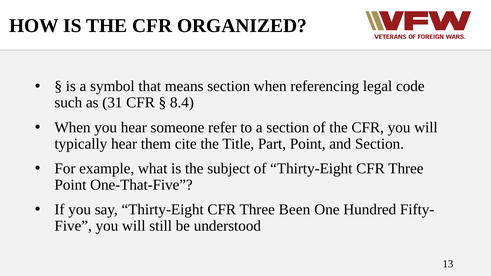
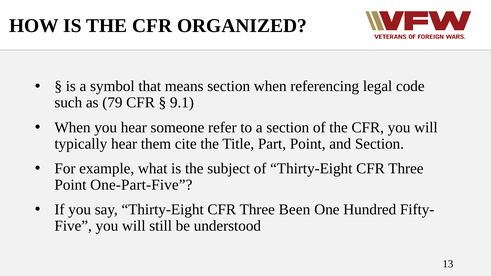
31: 31 -> 79
8.4: 8.4 -> 9.1
One-That-Five: One-That-Five -> One-Part-Five
